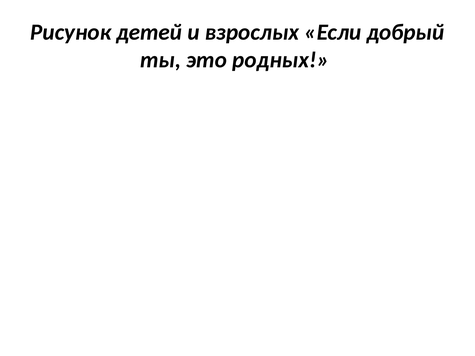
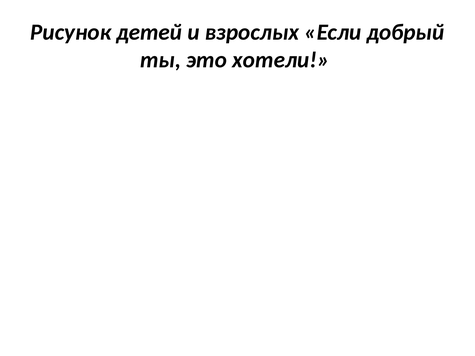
родных: родных -> хотели
